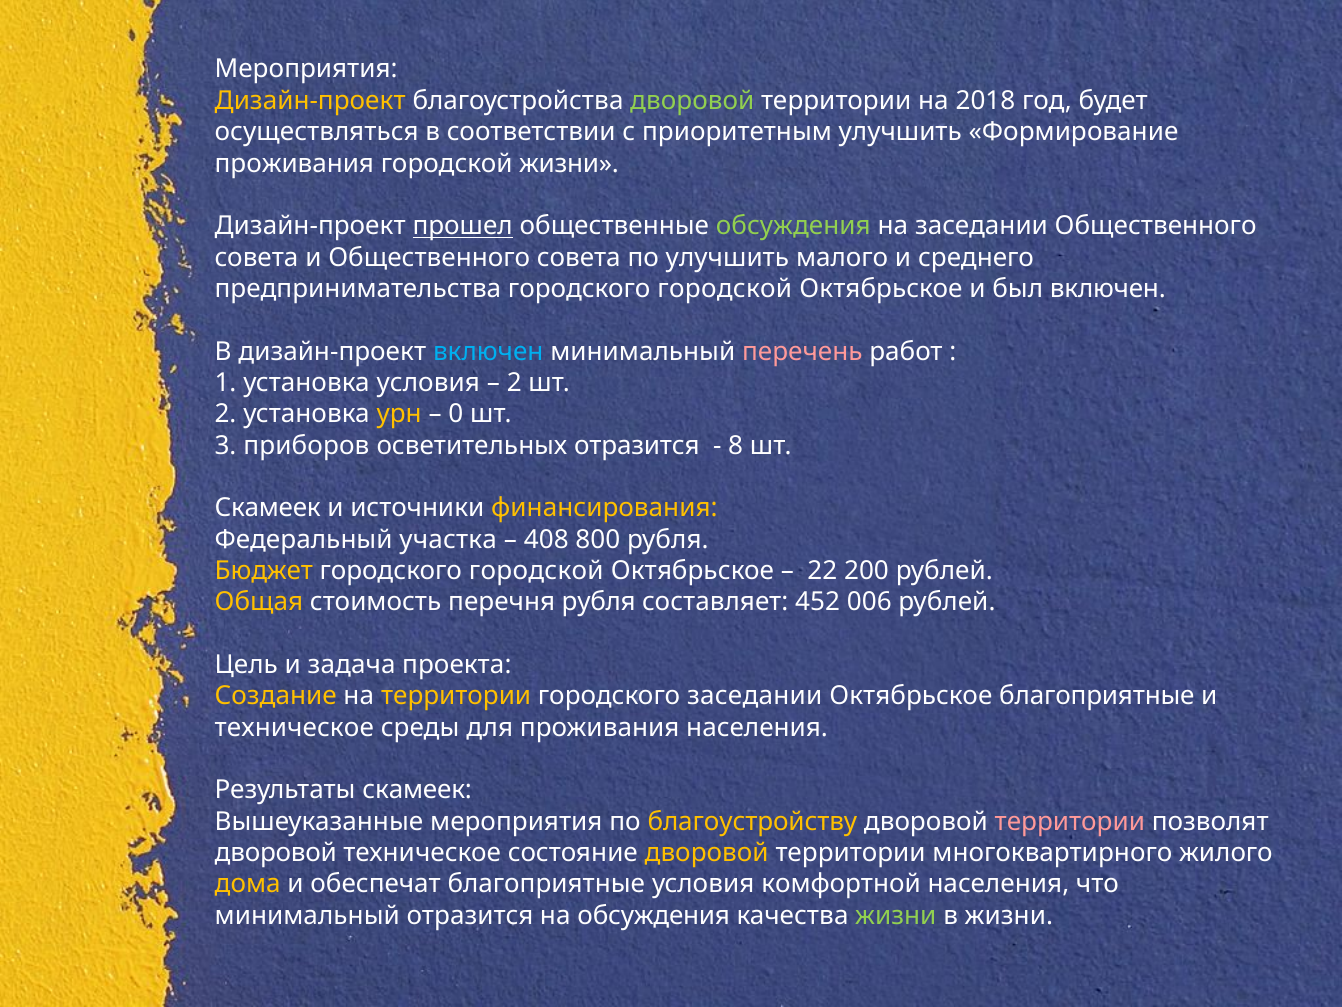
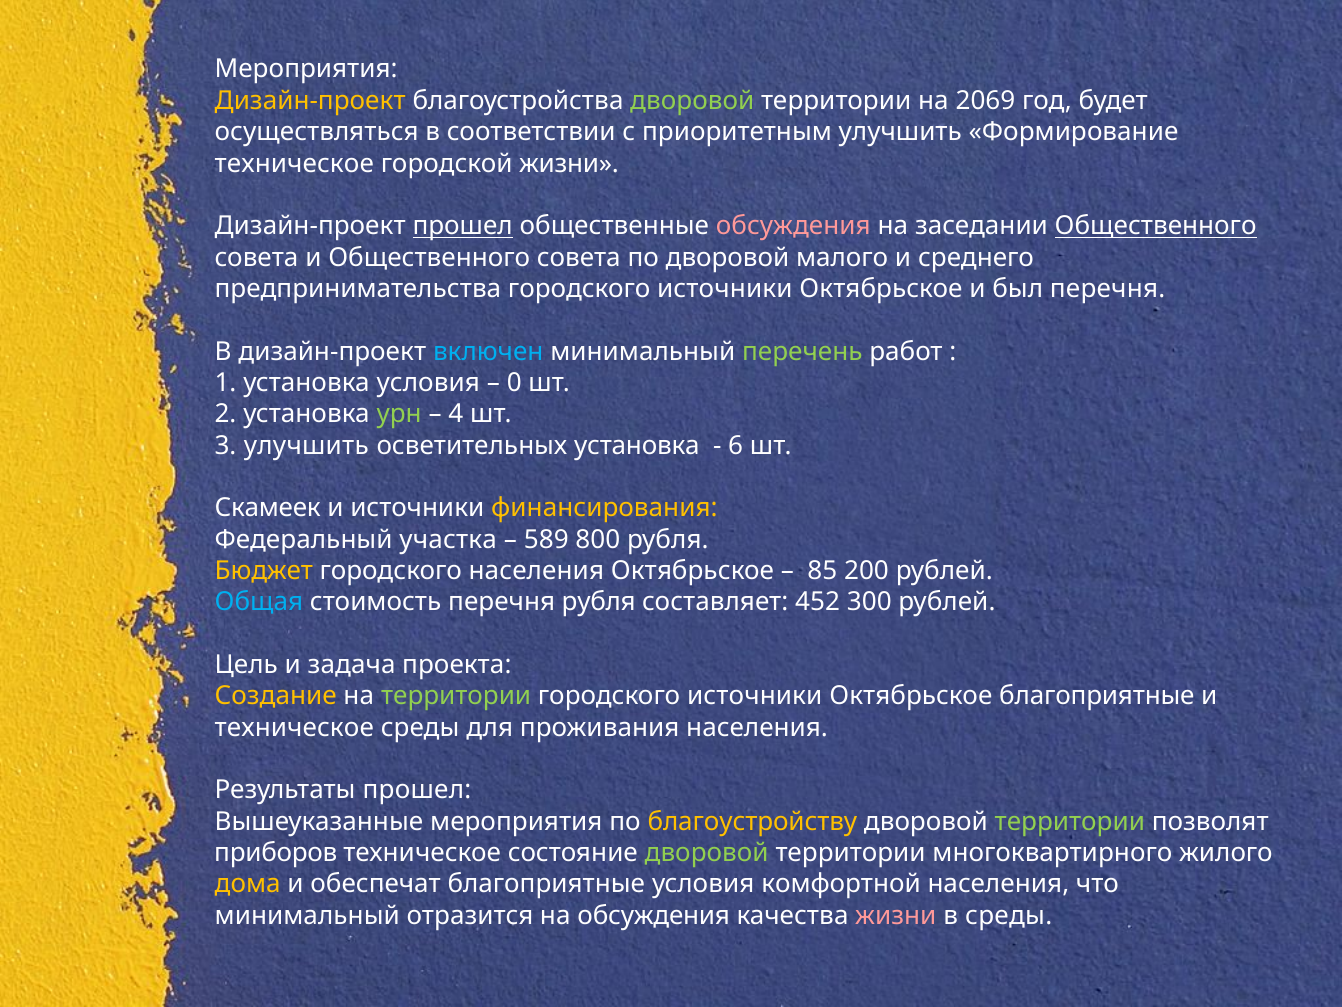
2018: 2018 -> 2069
проживания at (294, 163): проживания -> техническое
обсуждения at (793, 226) colour: light green -> pink
Общественного at (1156, 226) underline: none -> present
по улучшить: улучшить -> дворовой
предпринимательства городского городской: городской -> источники
был включен: включен -> перечня
перечень colour: pink -> light green
2 at (514, 383): 2 -> 0
урн colour: yellow -> light green
0: 0 -> 4
3 приборов: приборов -> улучшить
осветительных отразится: отразится -> установка
8: 8 -> 6
408: 408 -> 589
городской at (536, 571): городской -> населения
22: 22 -> 85
Общая colour: yellow -> light blue
006: 006 -> 300
территории at (456, 696) colour: yellow -> light green
заседании at (755, 696): заседании -> источники
Результаты скамеек: скамеек -> прошел
территории at (1070, 821) colour: pink -> light green
дворовой at (276, 853): дворовой -> приборов
дворовой at (707, 853) colour: yellow -> light green
жизни at (896, 915) colour: light green -> pink
в жизни: жизни -> среды
